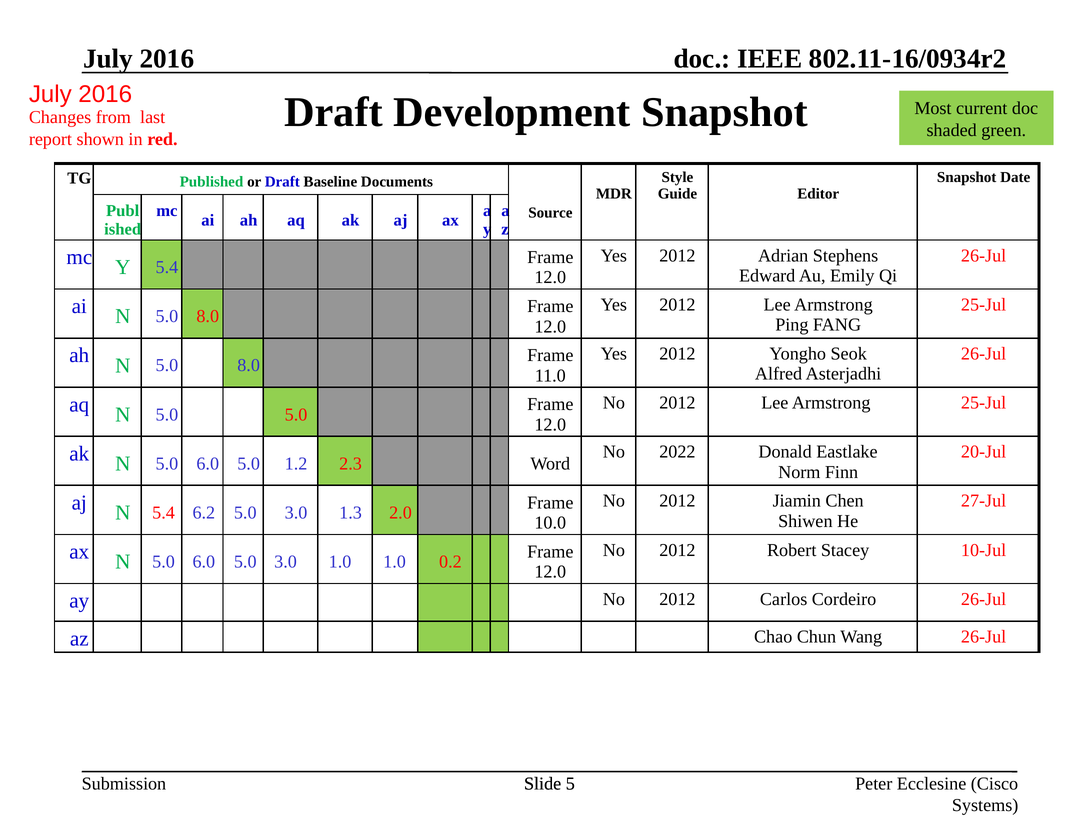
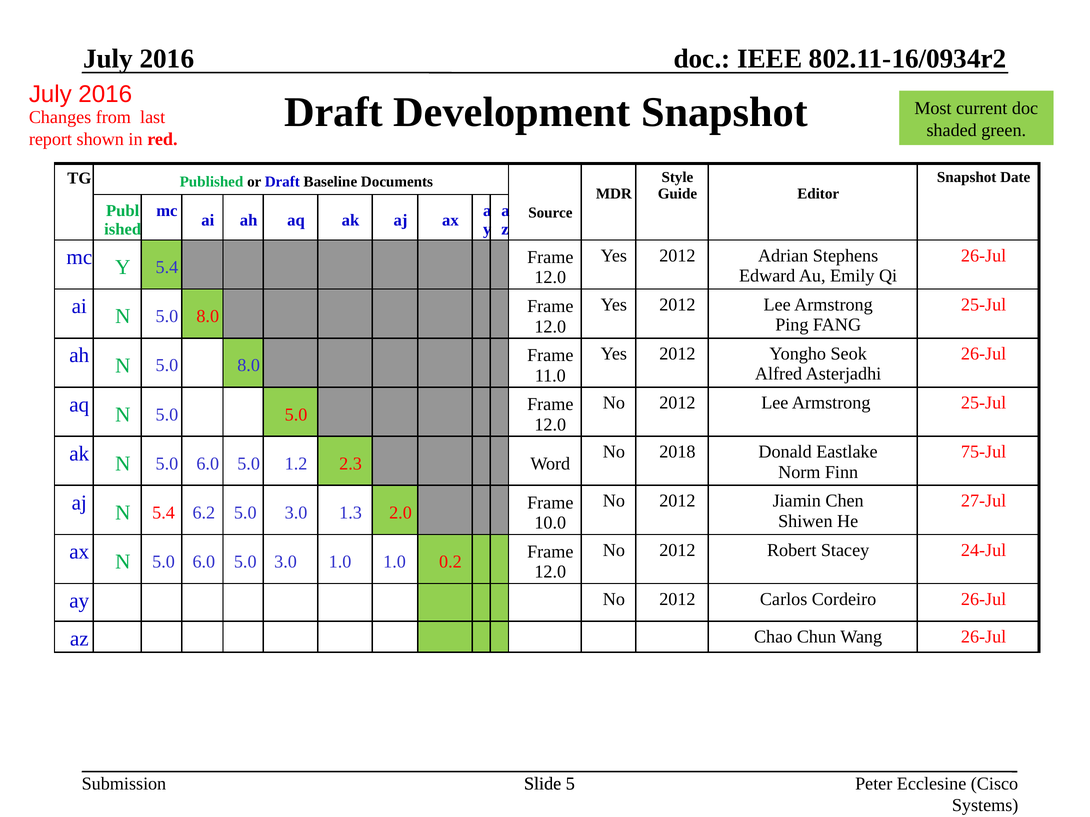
2022: 2022 -> 2018
20-Jul: 20-Jul -> 75-Jul
10-Jul: 10-Jul -> 24-Jul
